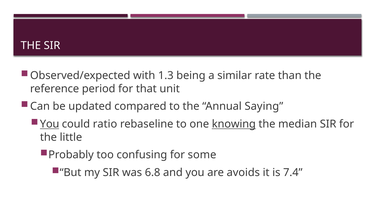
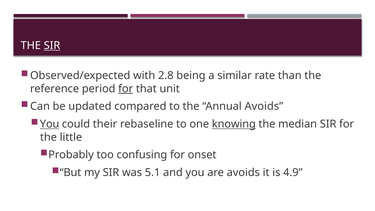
SIR at (52, 46) underline: none -> present
1.3: 1.3 -> 2.8
for at (126, 89) underline: none -> present
Annual Saying: Saying -> Avoids
ratio: ratio -> their
some: some -> onset
6.8: 6.8 -> 5.1
7.4: 7.4 -> 4.9
